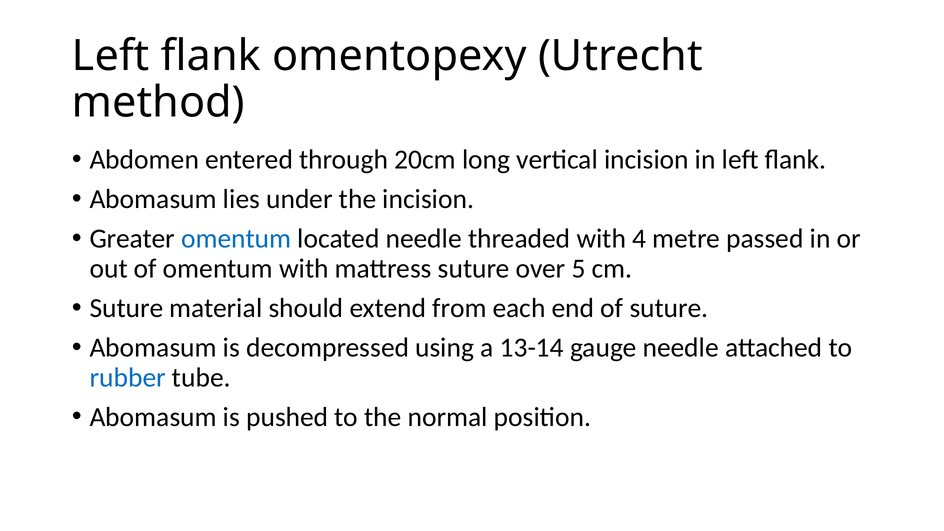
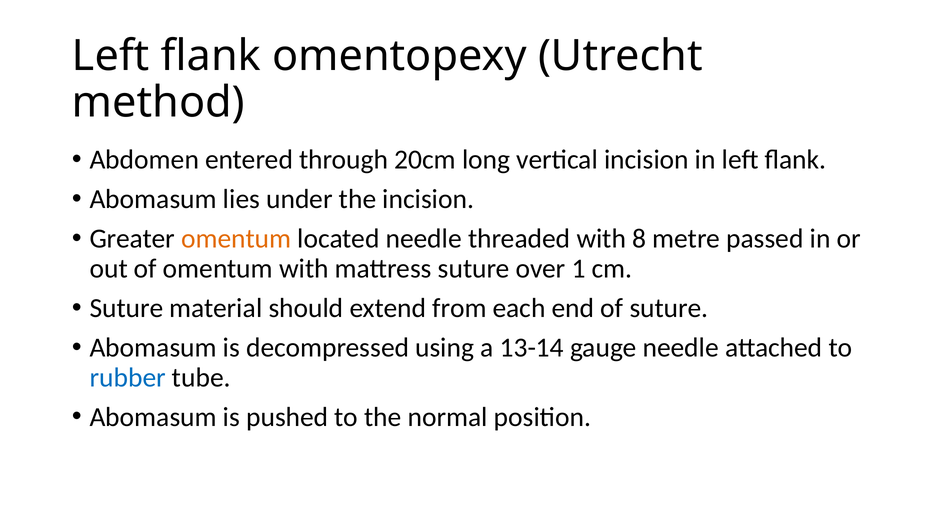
omentum at (236, 239) colour: blue -> orange
4: 4 -> 8
5: 5 -> 1
